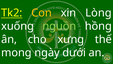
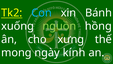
Con colour: yellow -> light blue
Lòng: Lòng -> Bánh
dưới: dưới -> kính
